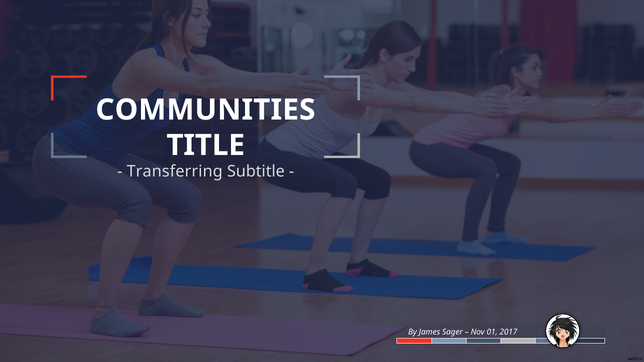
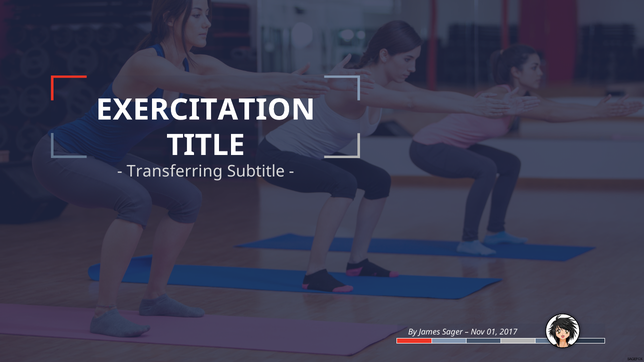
COMMUNITIES: COMMUNITIES -> EXERCITATION
